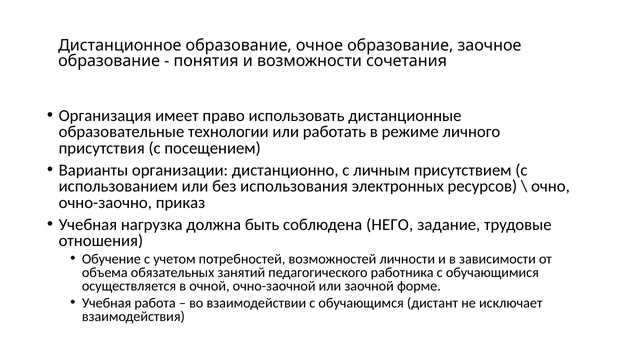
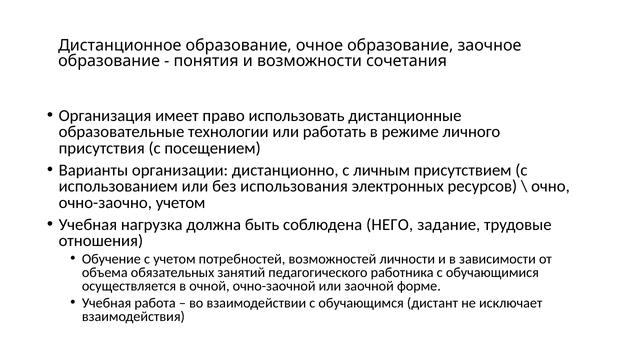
очно-заочно приказ: приказ -> учетом
